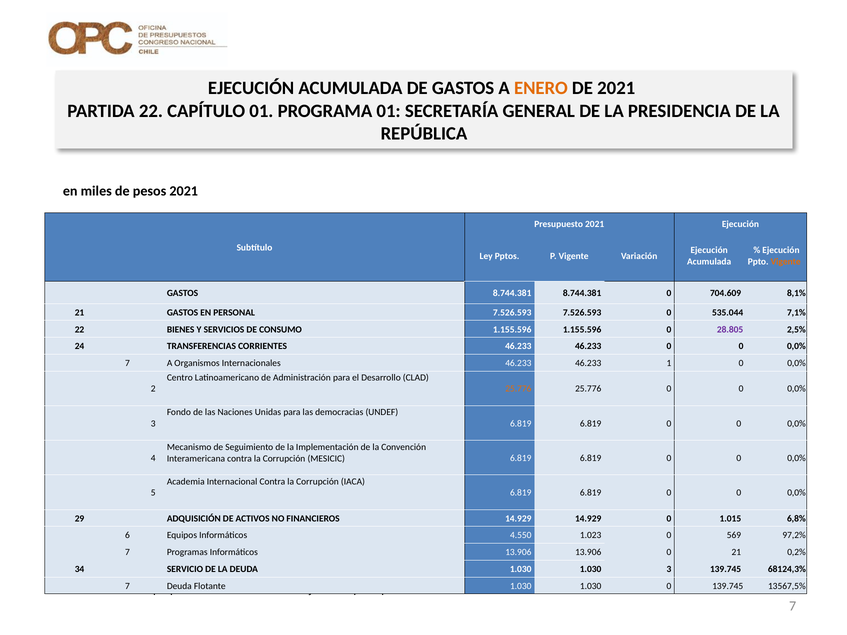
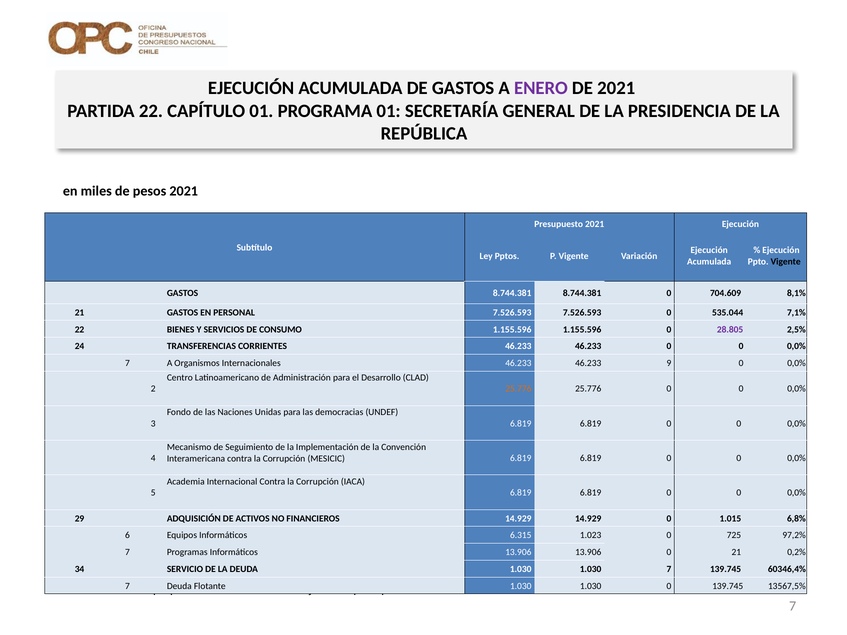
ENERO colour: orange -> purple
Vigente at (786, 262) colour: orange -> black
1: 1 -> 9
4.550: 4.550 -> 6.315
569: 569 -> 725
1.030 3: 3 -> 7
68124,3%: 68124,3% -> 60346,4%
